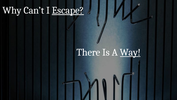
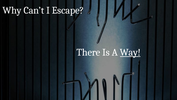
Escape underline: present -> none
